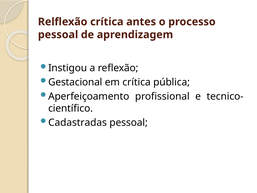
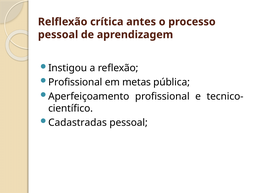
Gestacional at (75, 82): Gestacional -> Profissional
em crítica: crítica -> metas
